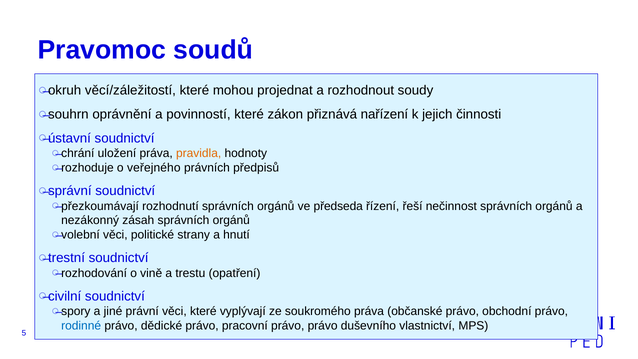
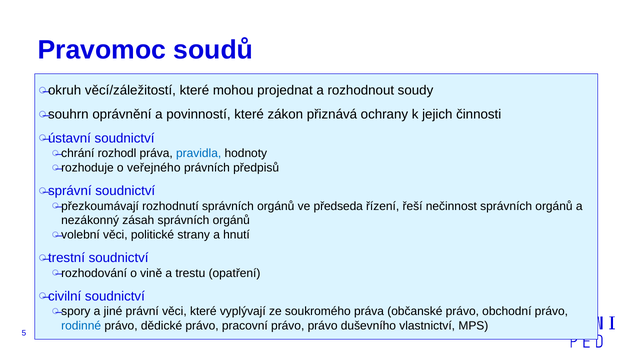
nařízení: nařízení -> ochrany
uložení: uložení -> rozhodl
pravidla colour: orange -> blue
